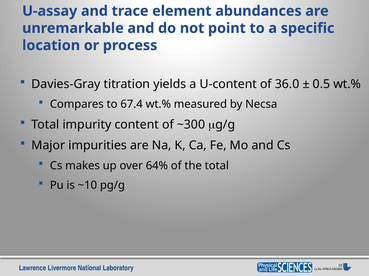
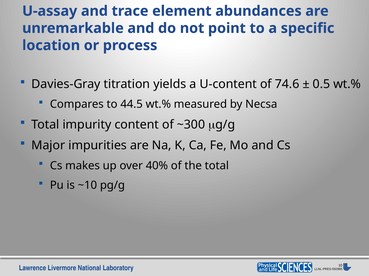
36.0: 36.0 -> 74.6
67.4: 67.4 -> 44.5
64%: 64% -> 40%
